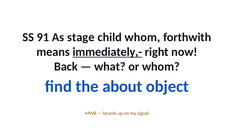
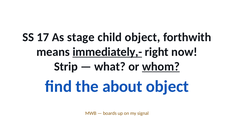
91: 91 -> 17
child whom: whom -> object
Back: Back -> Strip
whom at (161, 66) underline: none -> present
